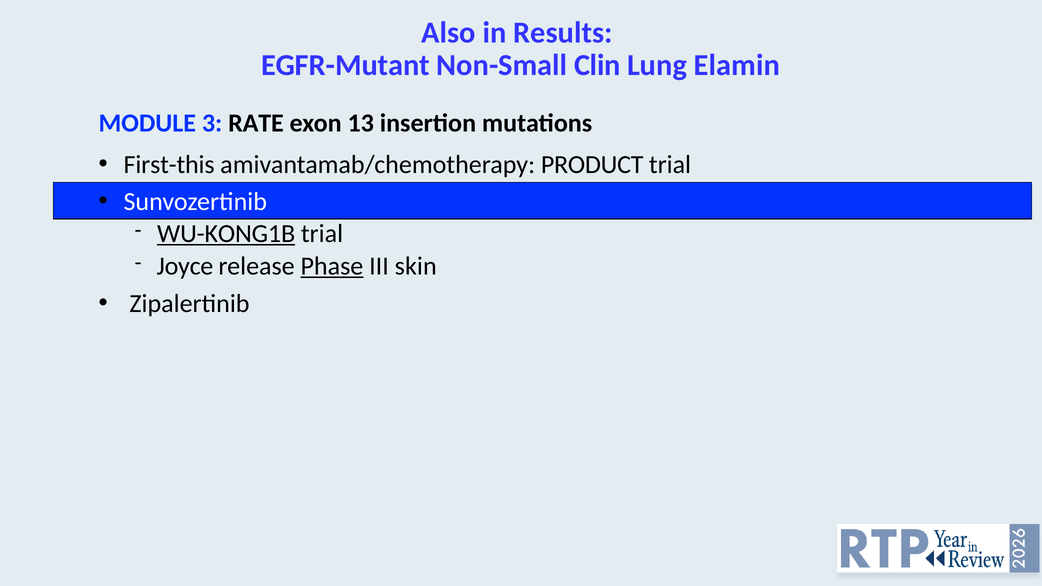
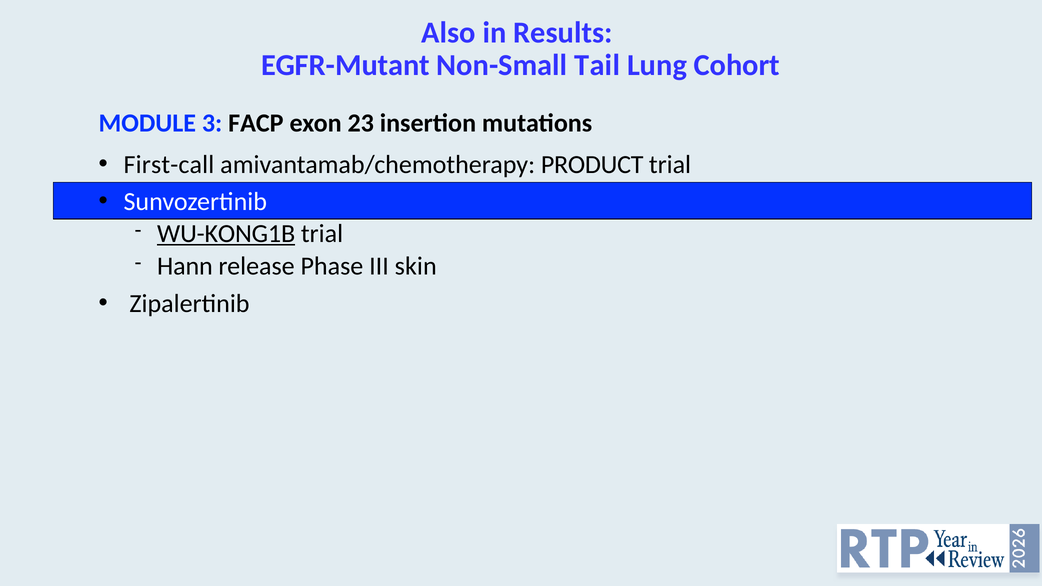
Clin: Clin -> Tail
Elamin: Elamin -> Cohort
RATE: RATE -> FACP
13: 13 -> 23
First-this: First-this -> First-call
Joyce: Joyce -> Hann
Phase underline: present -> none
